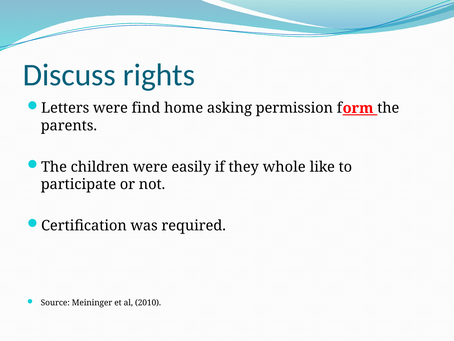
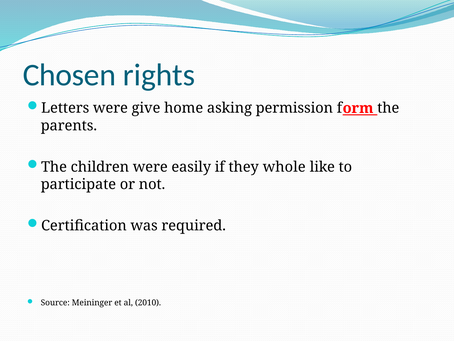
Discuss: Discuss -> Chosen
find: find -> give
